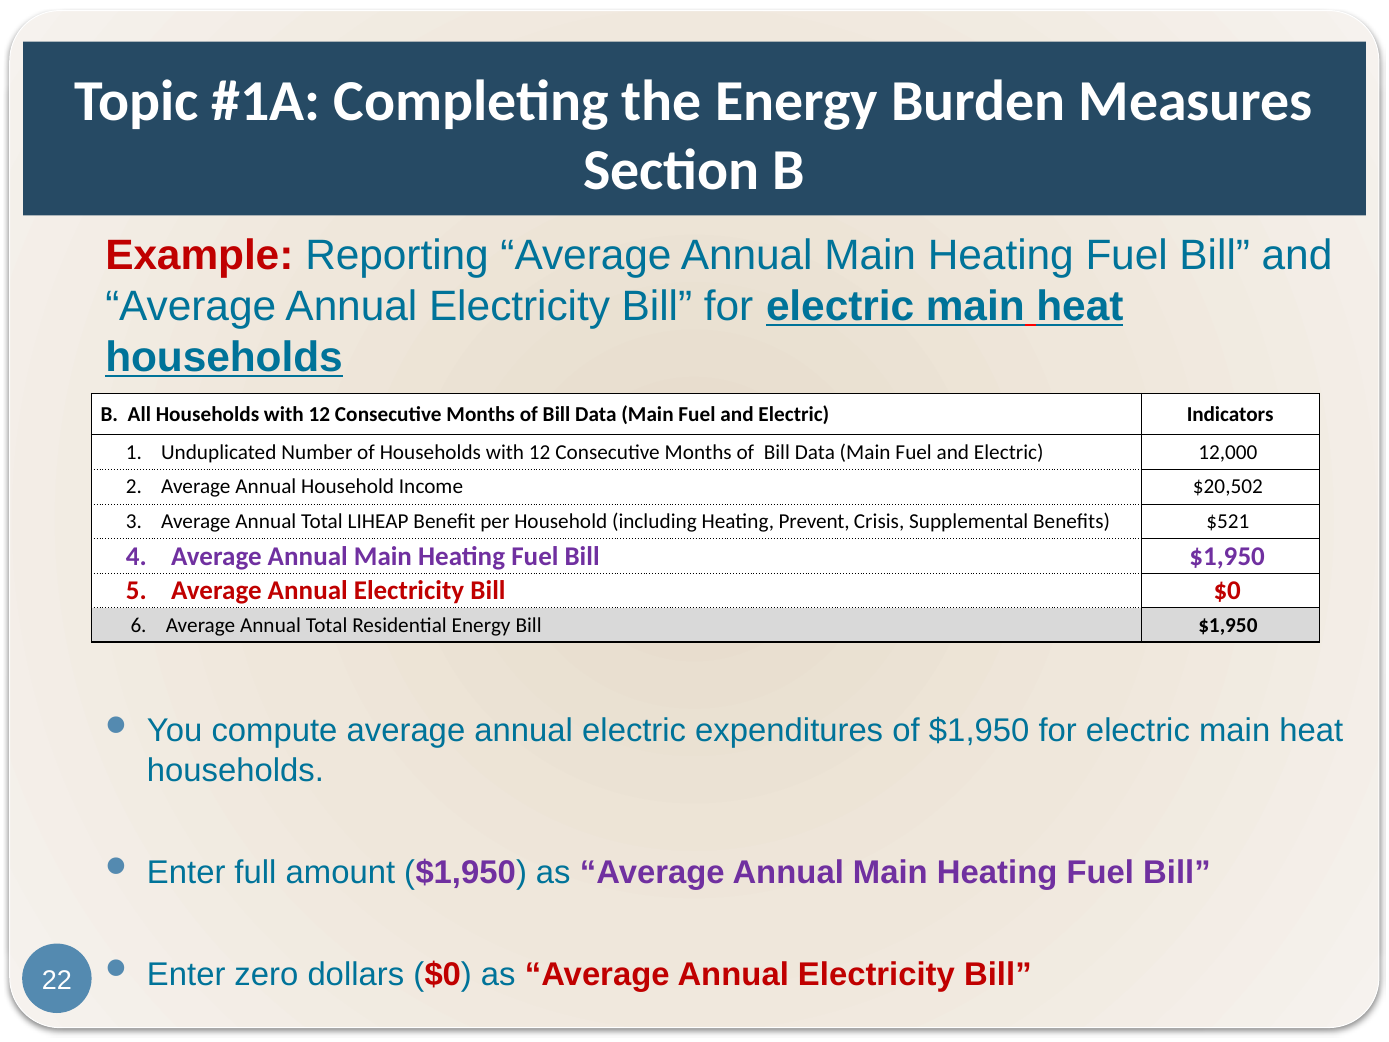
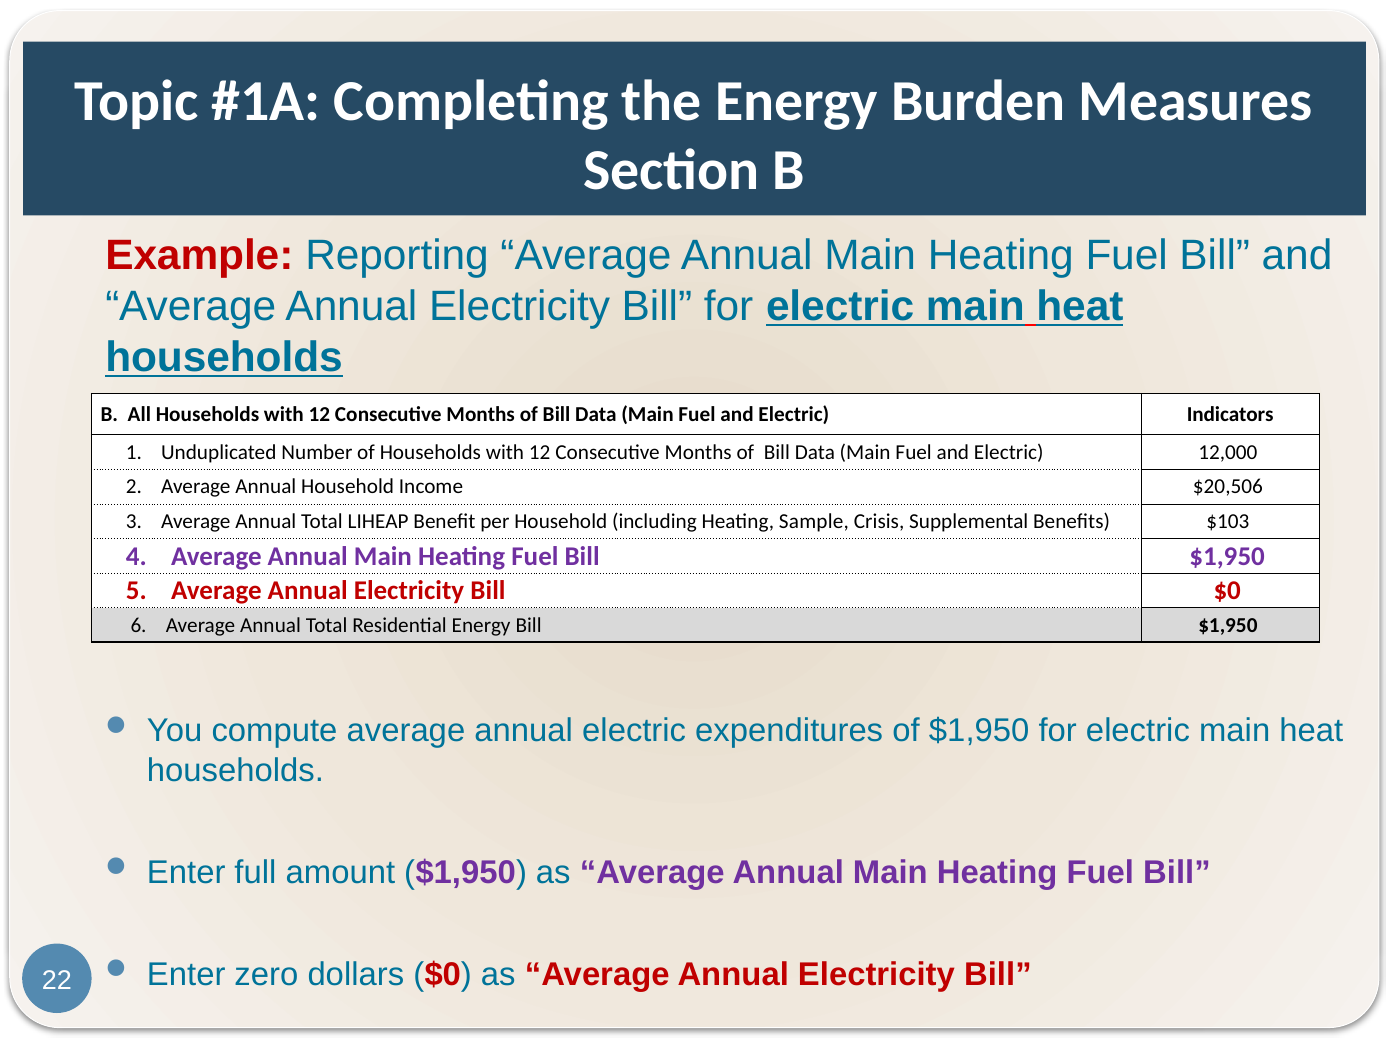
$20,502: $20,502 -> $20,506
Prevent: Prevent -> Sample
$521: $521 -> $103
